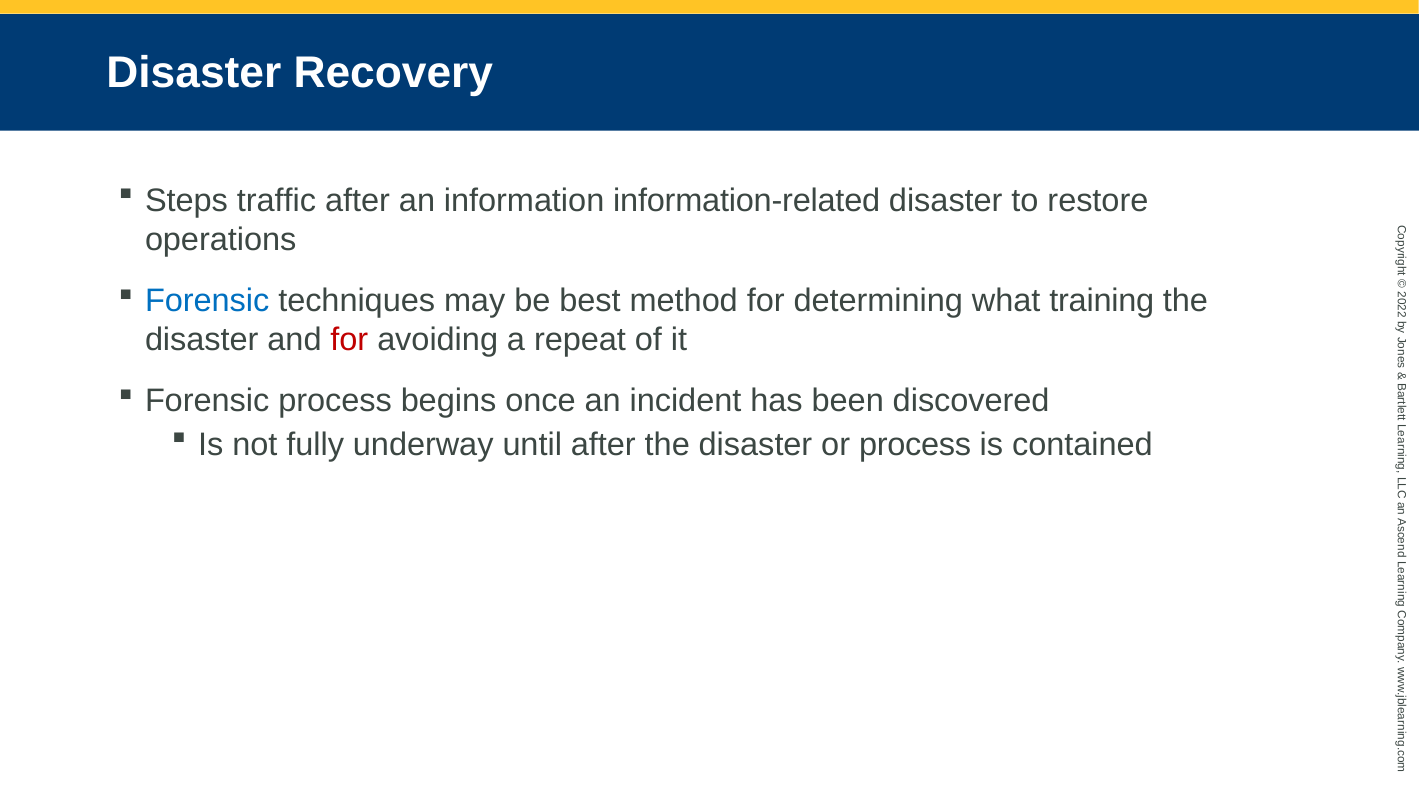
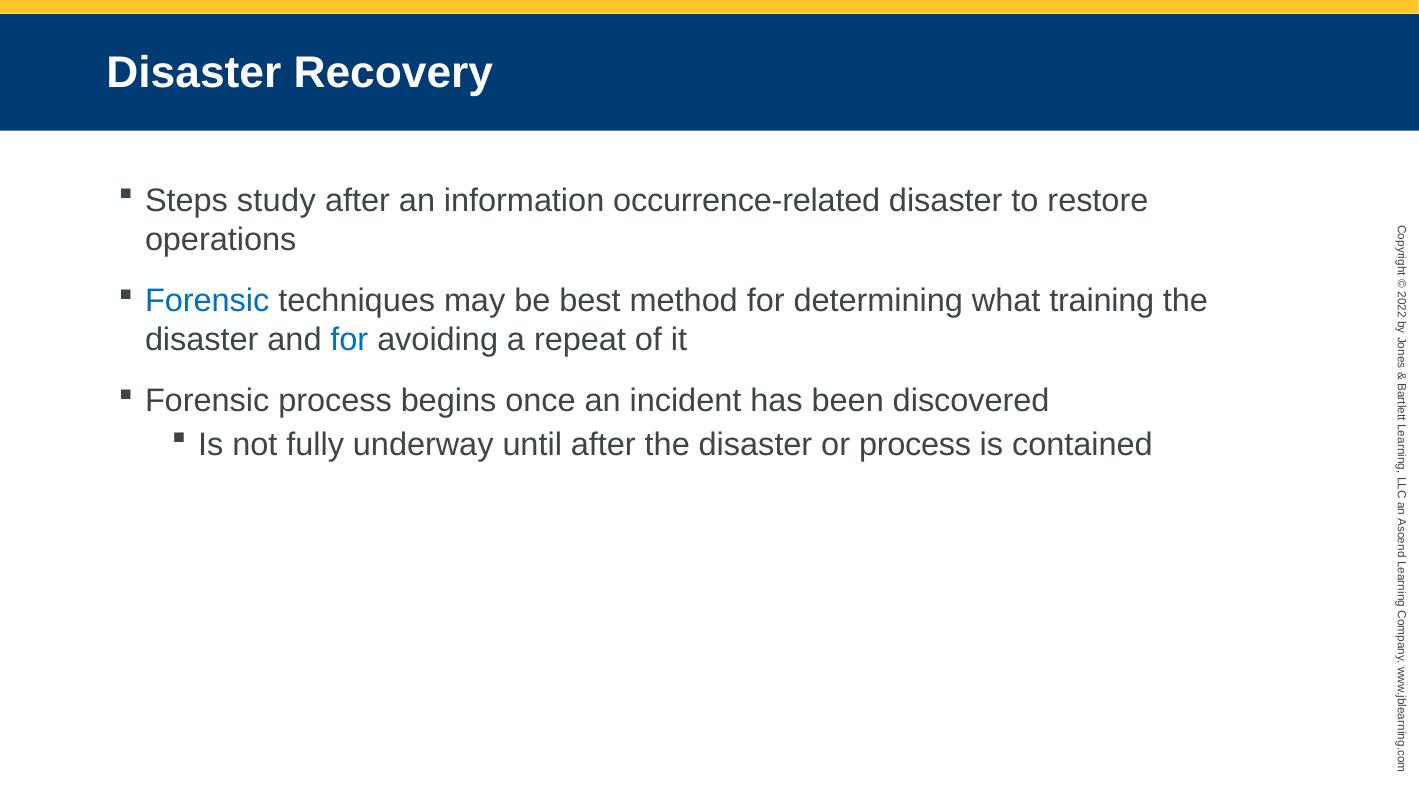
traffic: traffic -> study
information-related: information-related -> occurrence-related
for at (349, 340) colour: red -> blue
